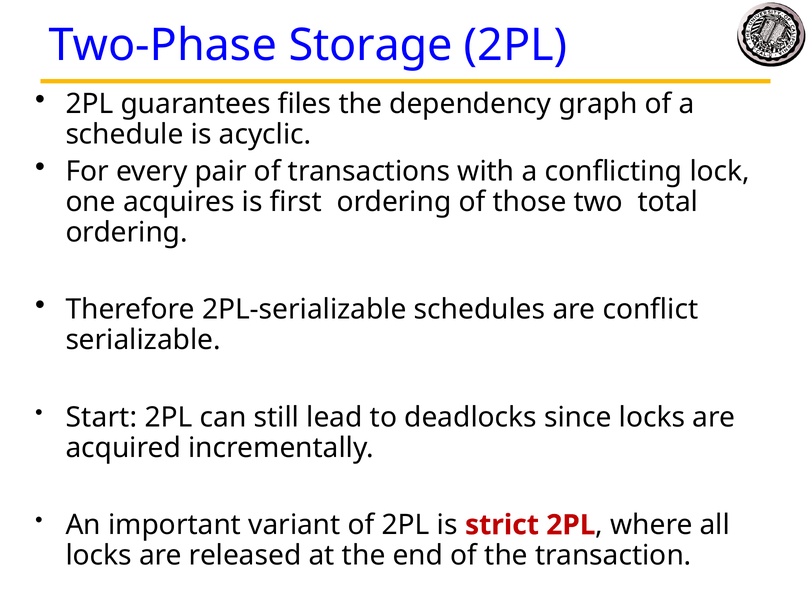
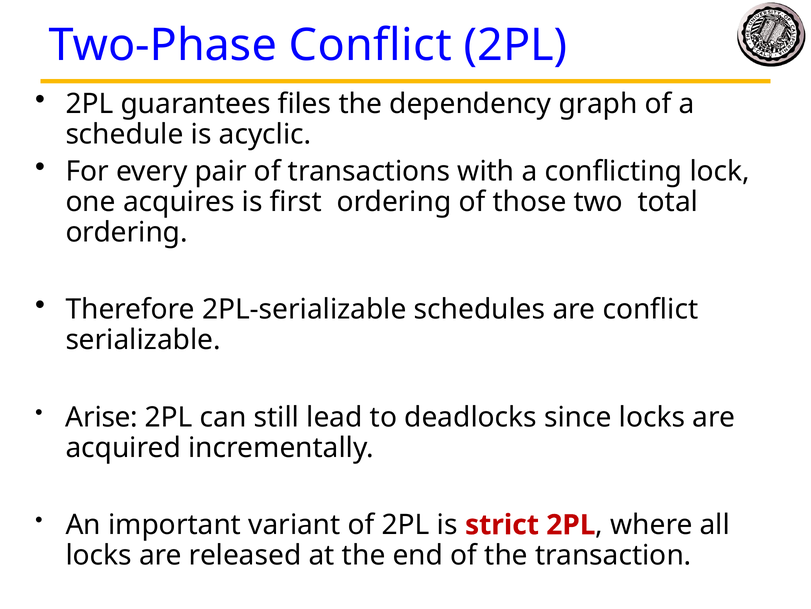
Two-Phase Storage: Storage -> Conflict
Start: Start -> Arise
